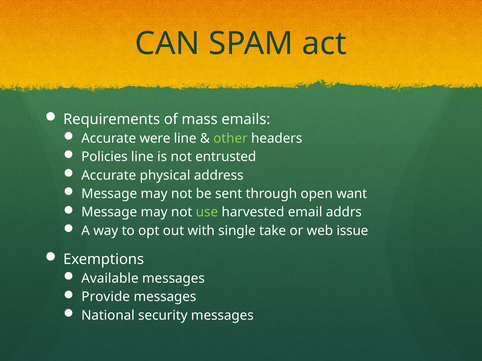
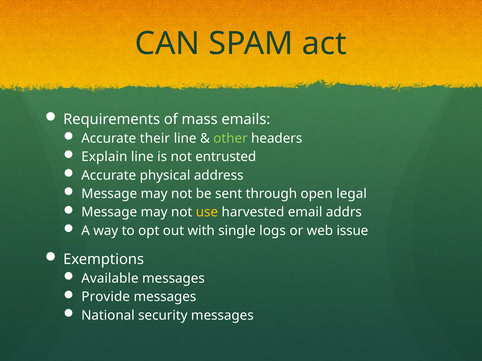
were: were -> their
Policies: Policies -> Explain
want: want -> legal
use colour: light green -> yellow
take: take -> logs
